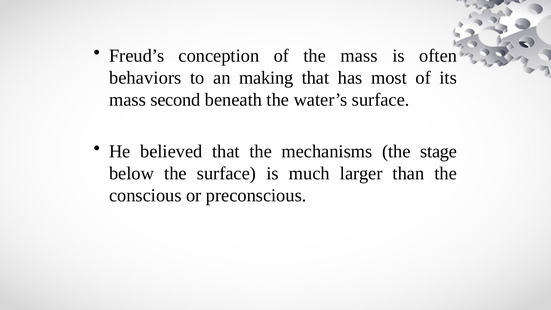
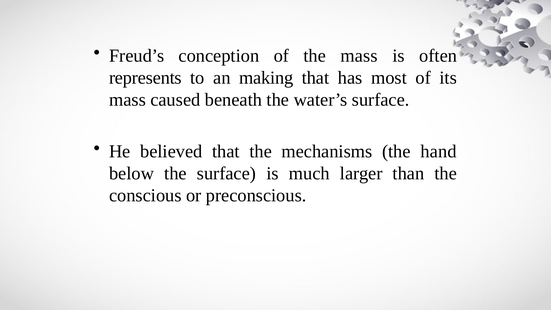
behaviors: behaviors -> represents
second: second -> caused
stage: stage -> hand
